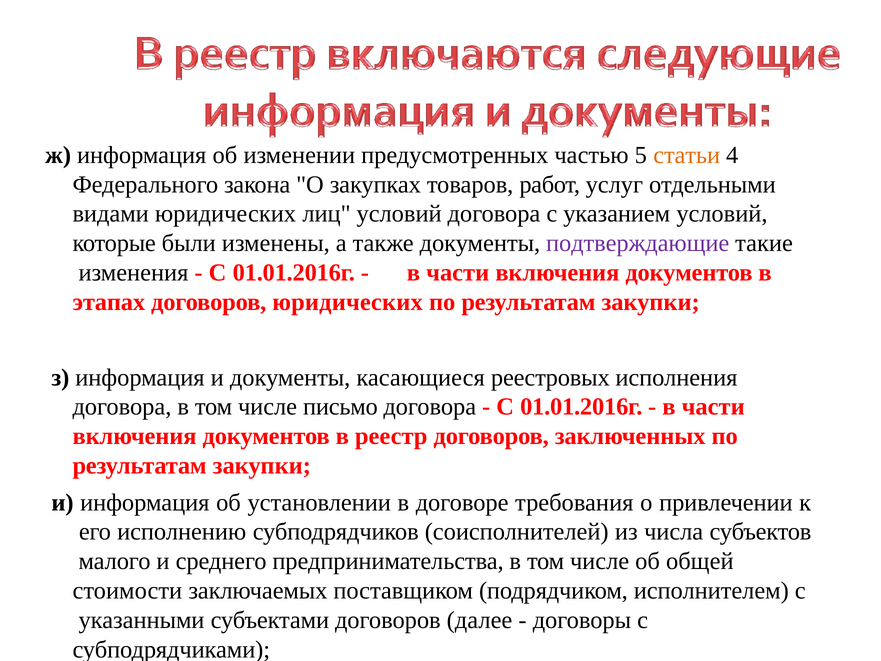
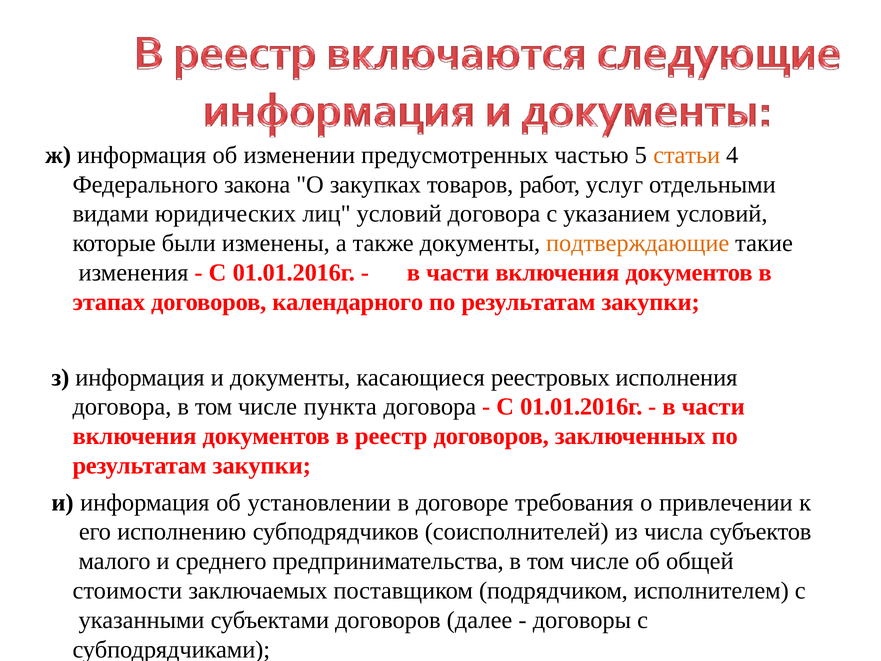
подтверждающие colour: purple -> orange
договоров юридических: юридических -> календарного
письмо: письмо -> пункта
